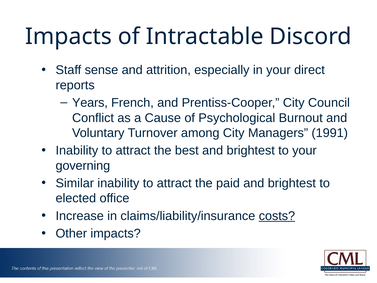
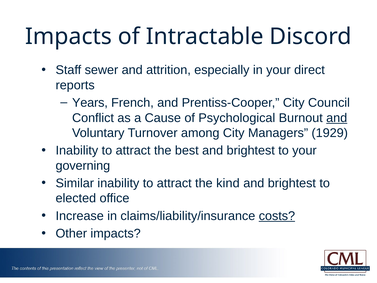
sense: sense -> sewer
and at (337, 118) underline: none -> present
1991: 1991 -> 1929
paid: paid -> kind
